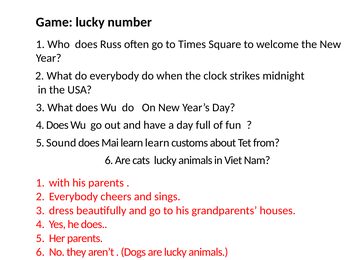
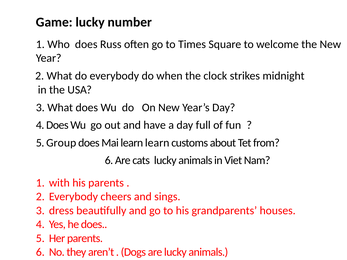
Sound: Sound -> Group
